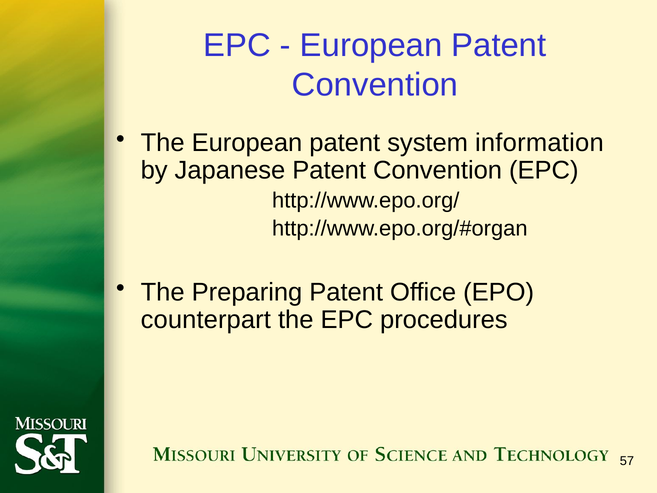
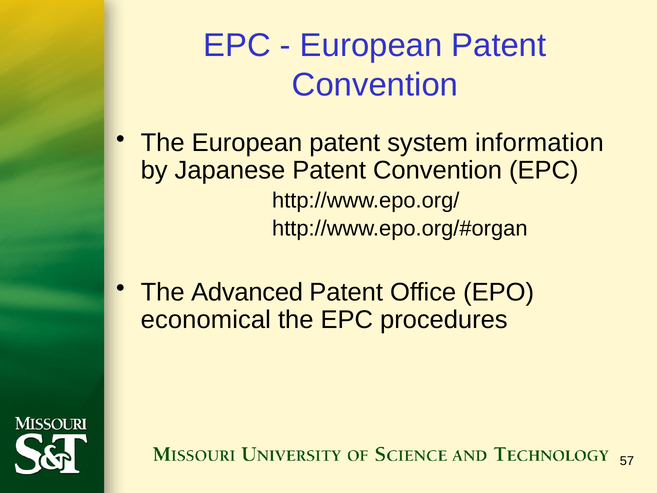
Preparing: Preparing -> Advanced
counterpart: counterpart -> economical
